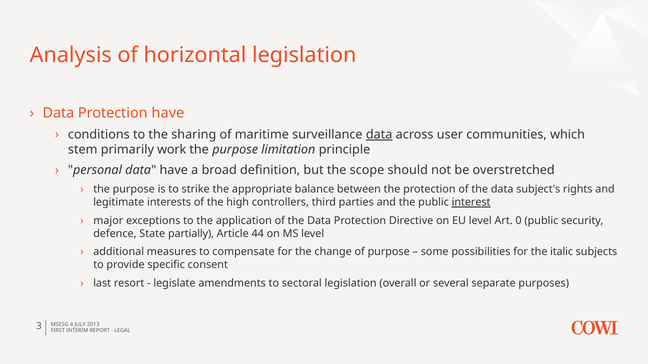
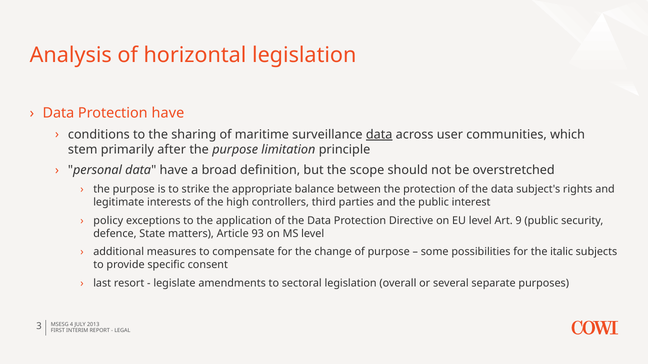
work: work -> after
interest underline: present -> none
major: major -> policy
0: 0 -> 9
partially: partially -> matters
44: 44 -> 93
